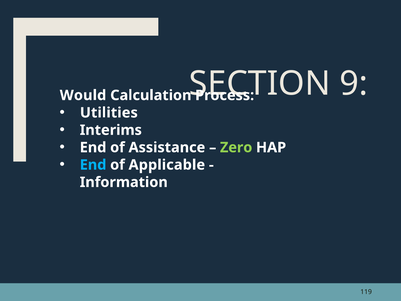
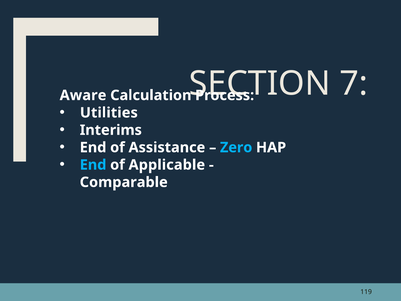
9: 9 -> 7
Would: Would -> Aware
Zero colour: light green -> light blue
Information: Information -> Comparable
